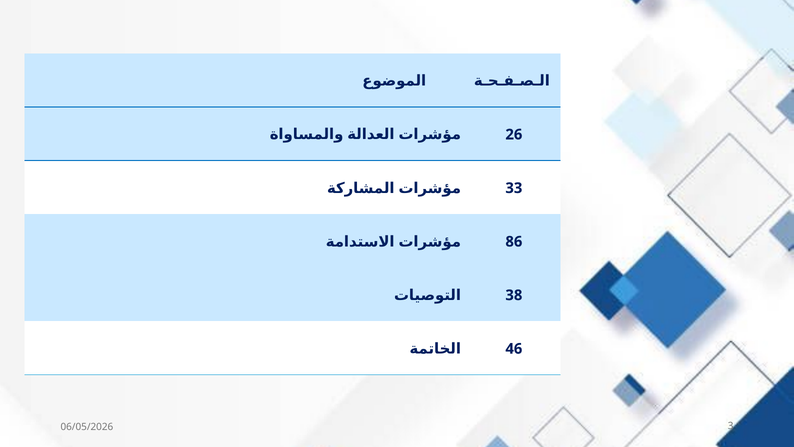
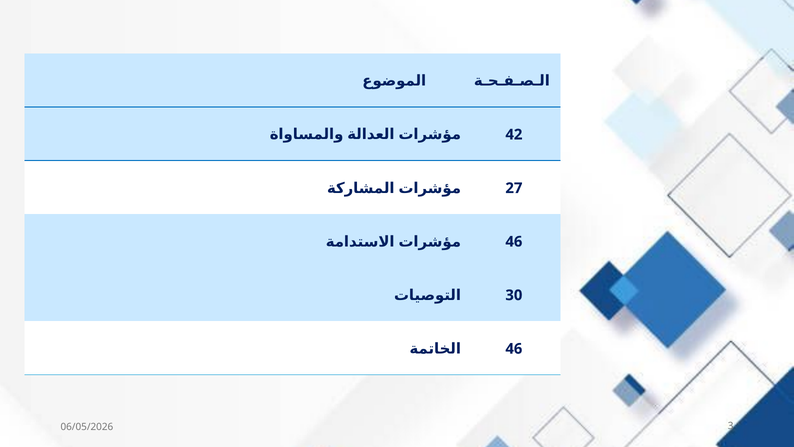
26: 26 -> 42
33: 33 -> 27
86 at (514, 241): 86 -> 46
38: 38 -> 30
